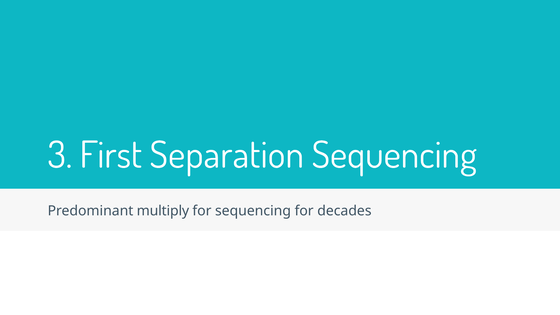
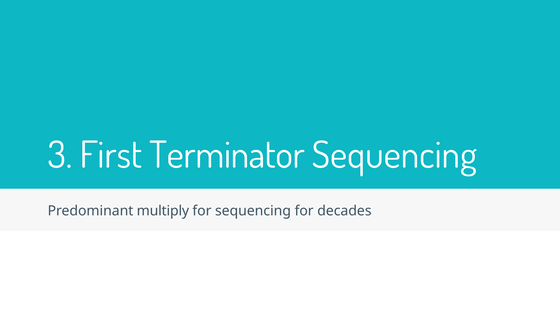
Separation: Separation -> Terminator
